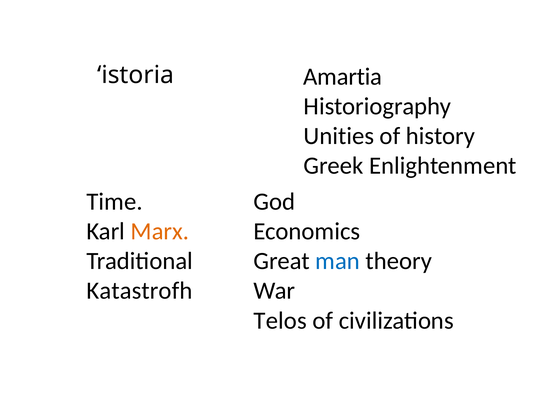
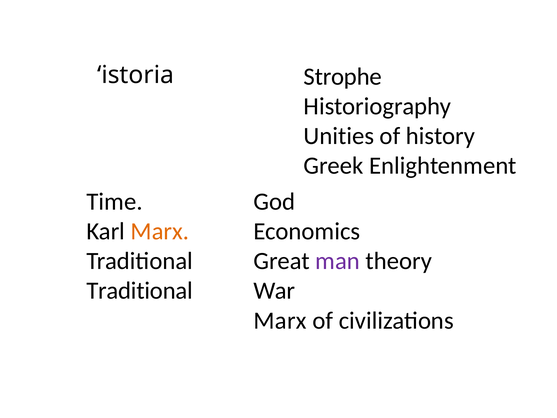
Amartia: Amartia -> Strophe
man colour: blue -> purple
Katastrofh at (139, 291): Katastrofh -> Traditional
Telos at (280, 320): Telos -> Marx
